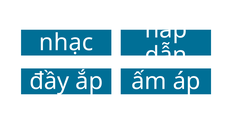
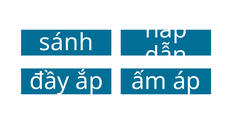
nhạc: nhạc -> sánh
